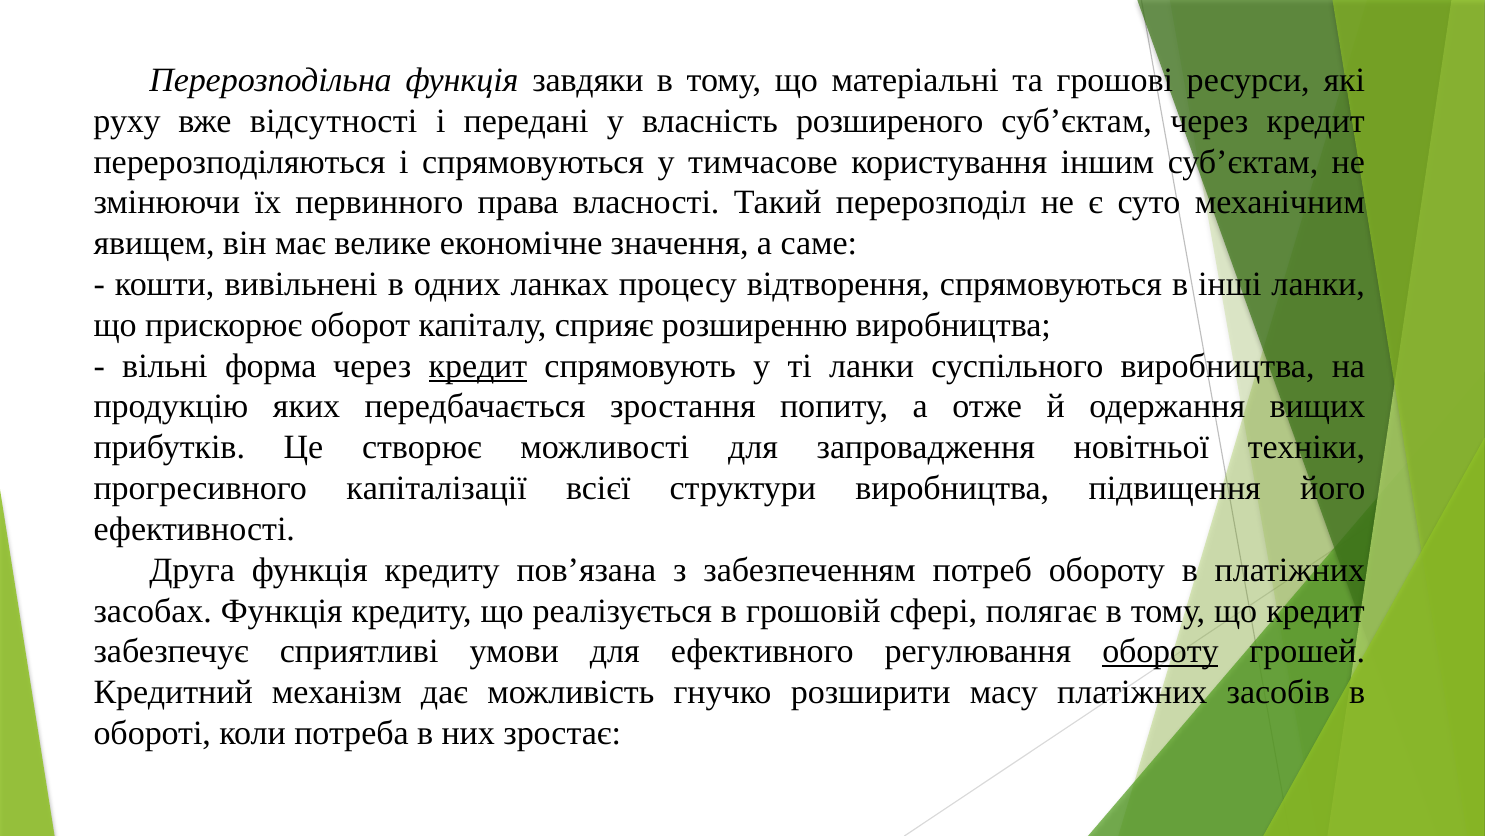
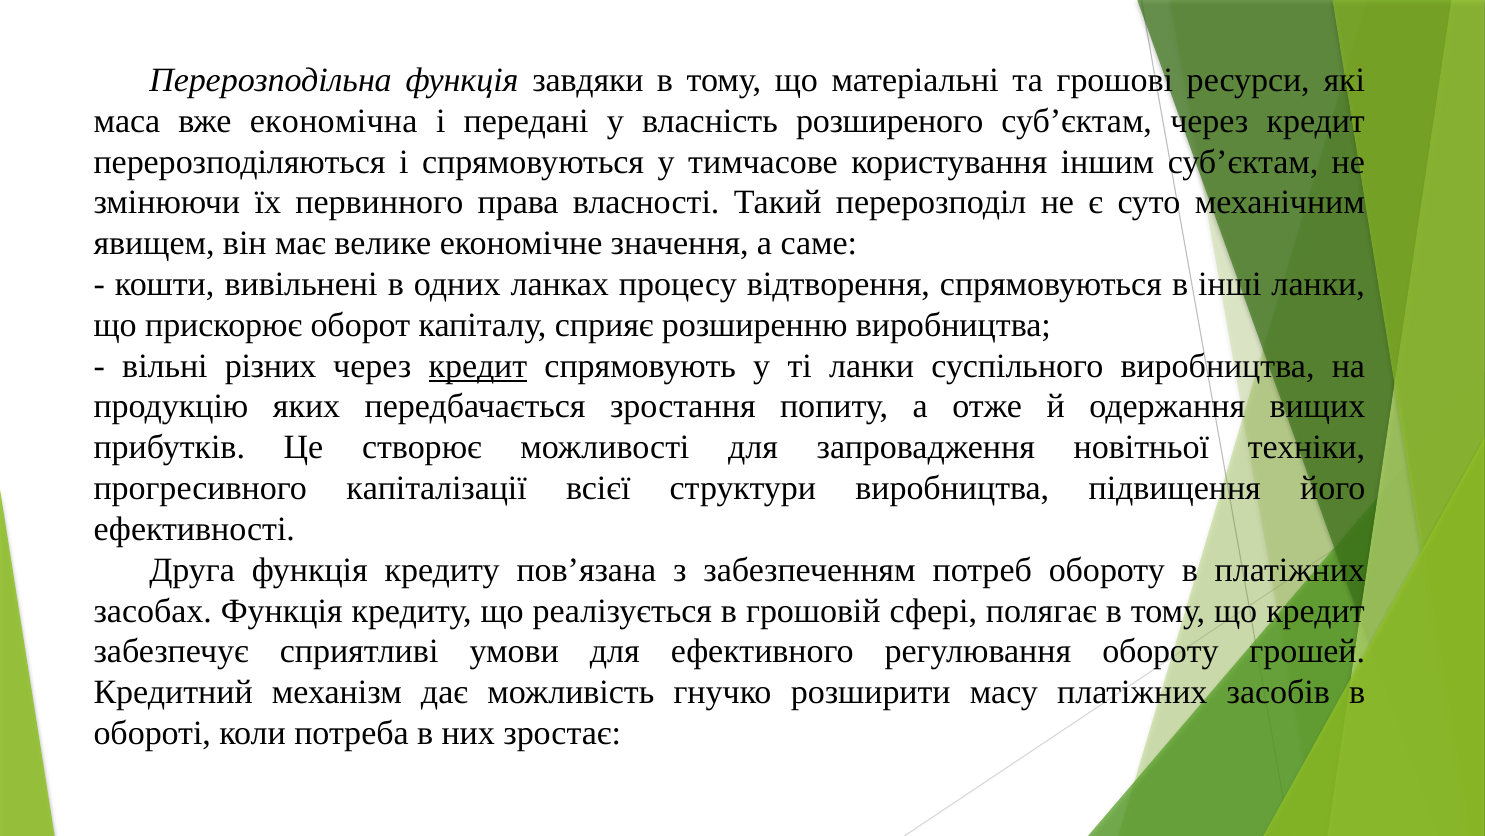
руху: руху -> маса
відсутності: відсутності -> економічна
форма: форма -> різних
обороту at (1160, 651) underline: present -> none
